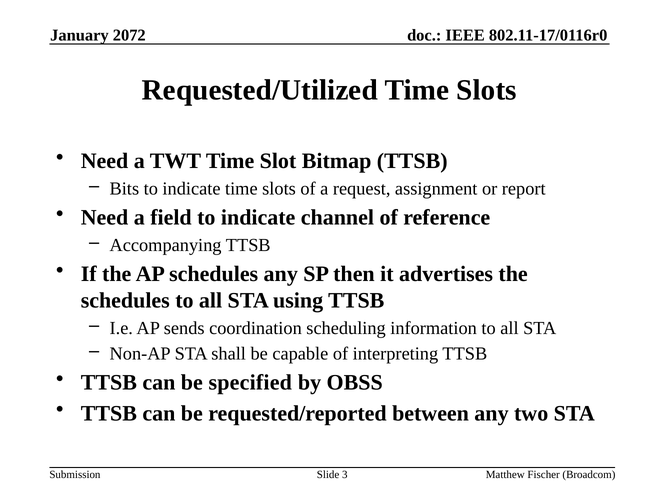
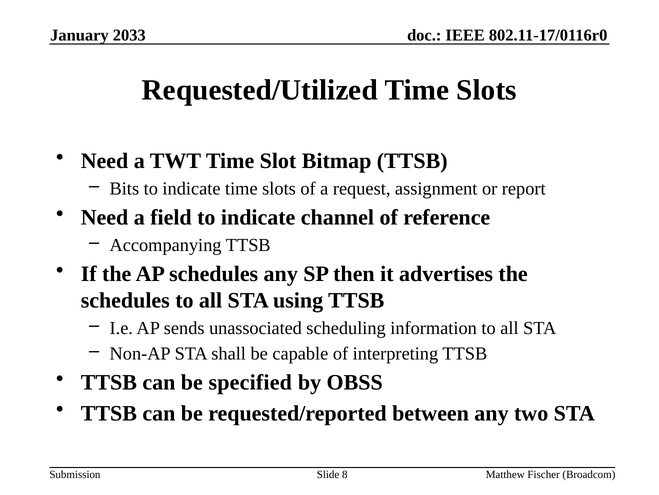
2072: 2072 -> 2033
coordination: coordination -> unassociated
3: 3 -> 8
